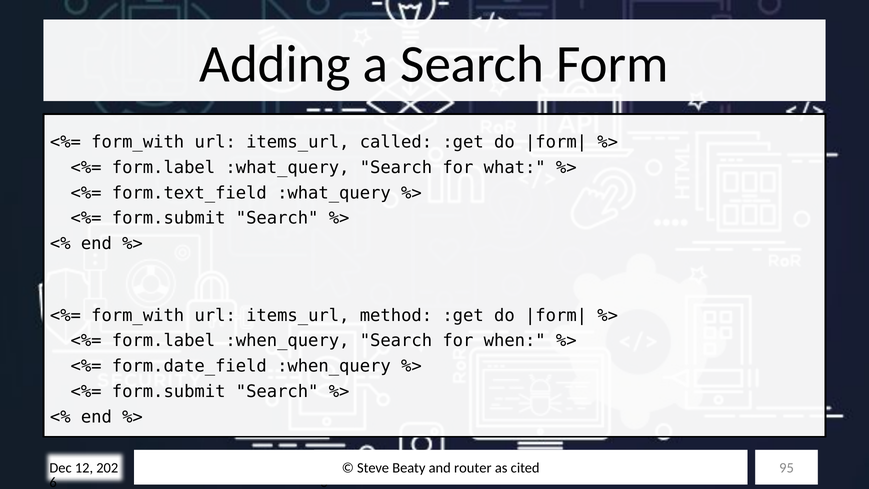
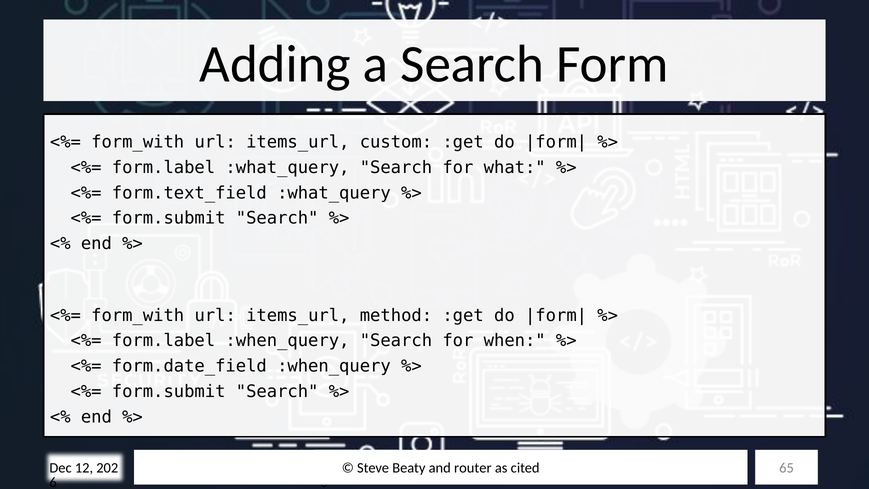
called: called -> custom
95: 95 -> 65
